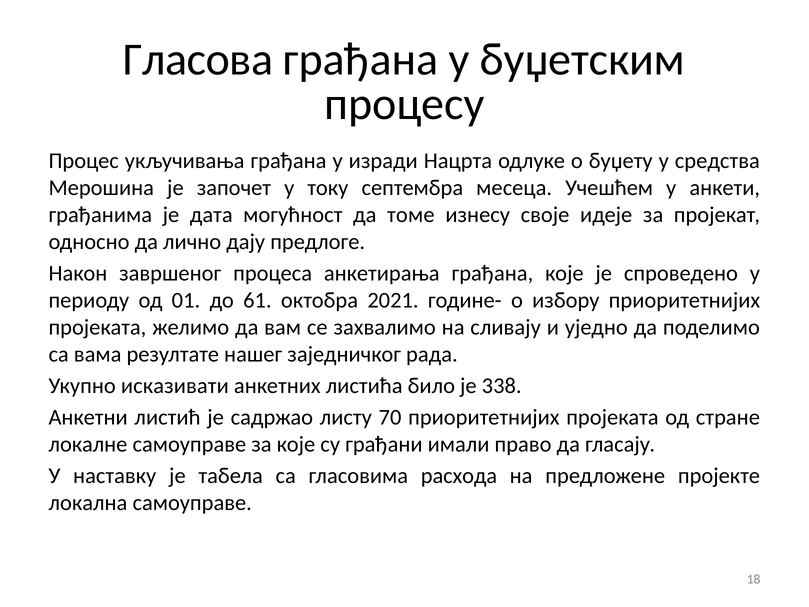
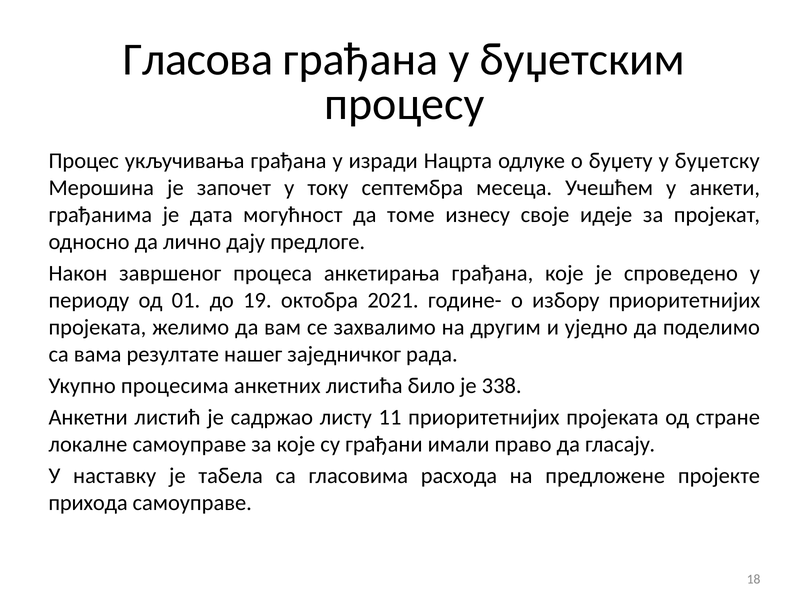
средства: средства -> буџетску
61: 61 -> 19
сливају: сливају -> другим
исказивати: исказивати -> процесима
70: 70 -> 11
локална: локална -> прихода
